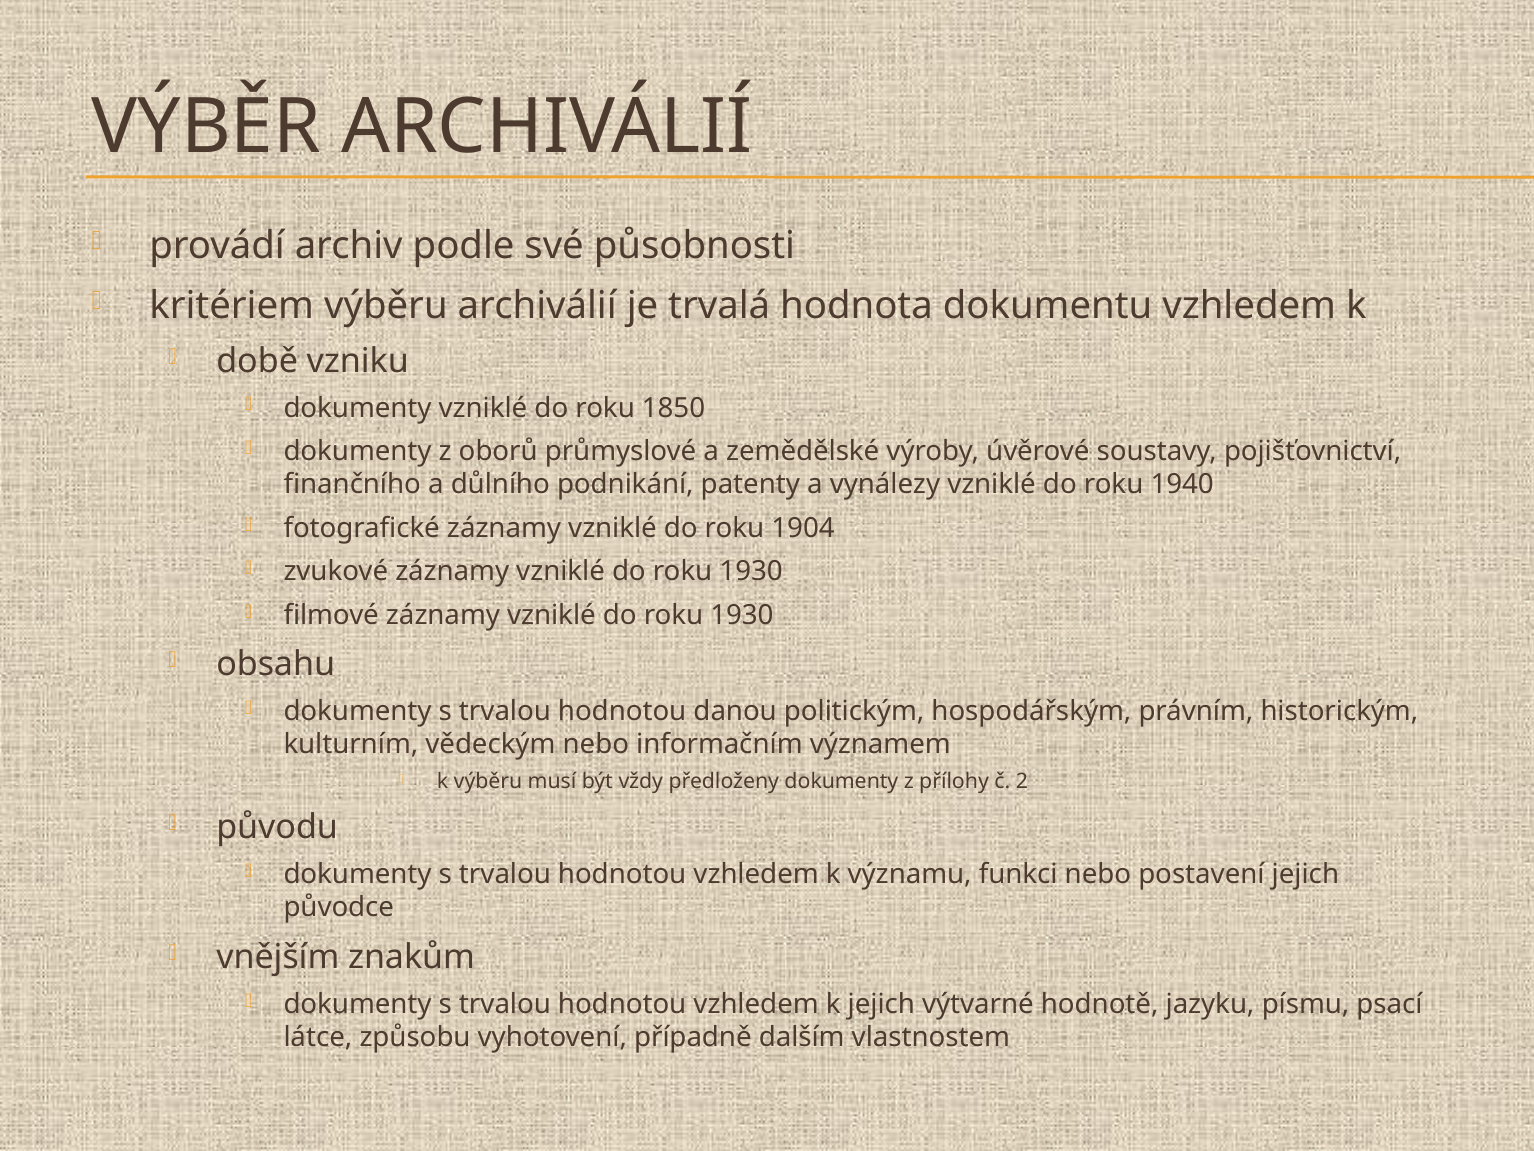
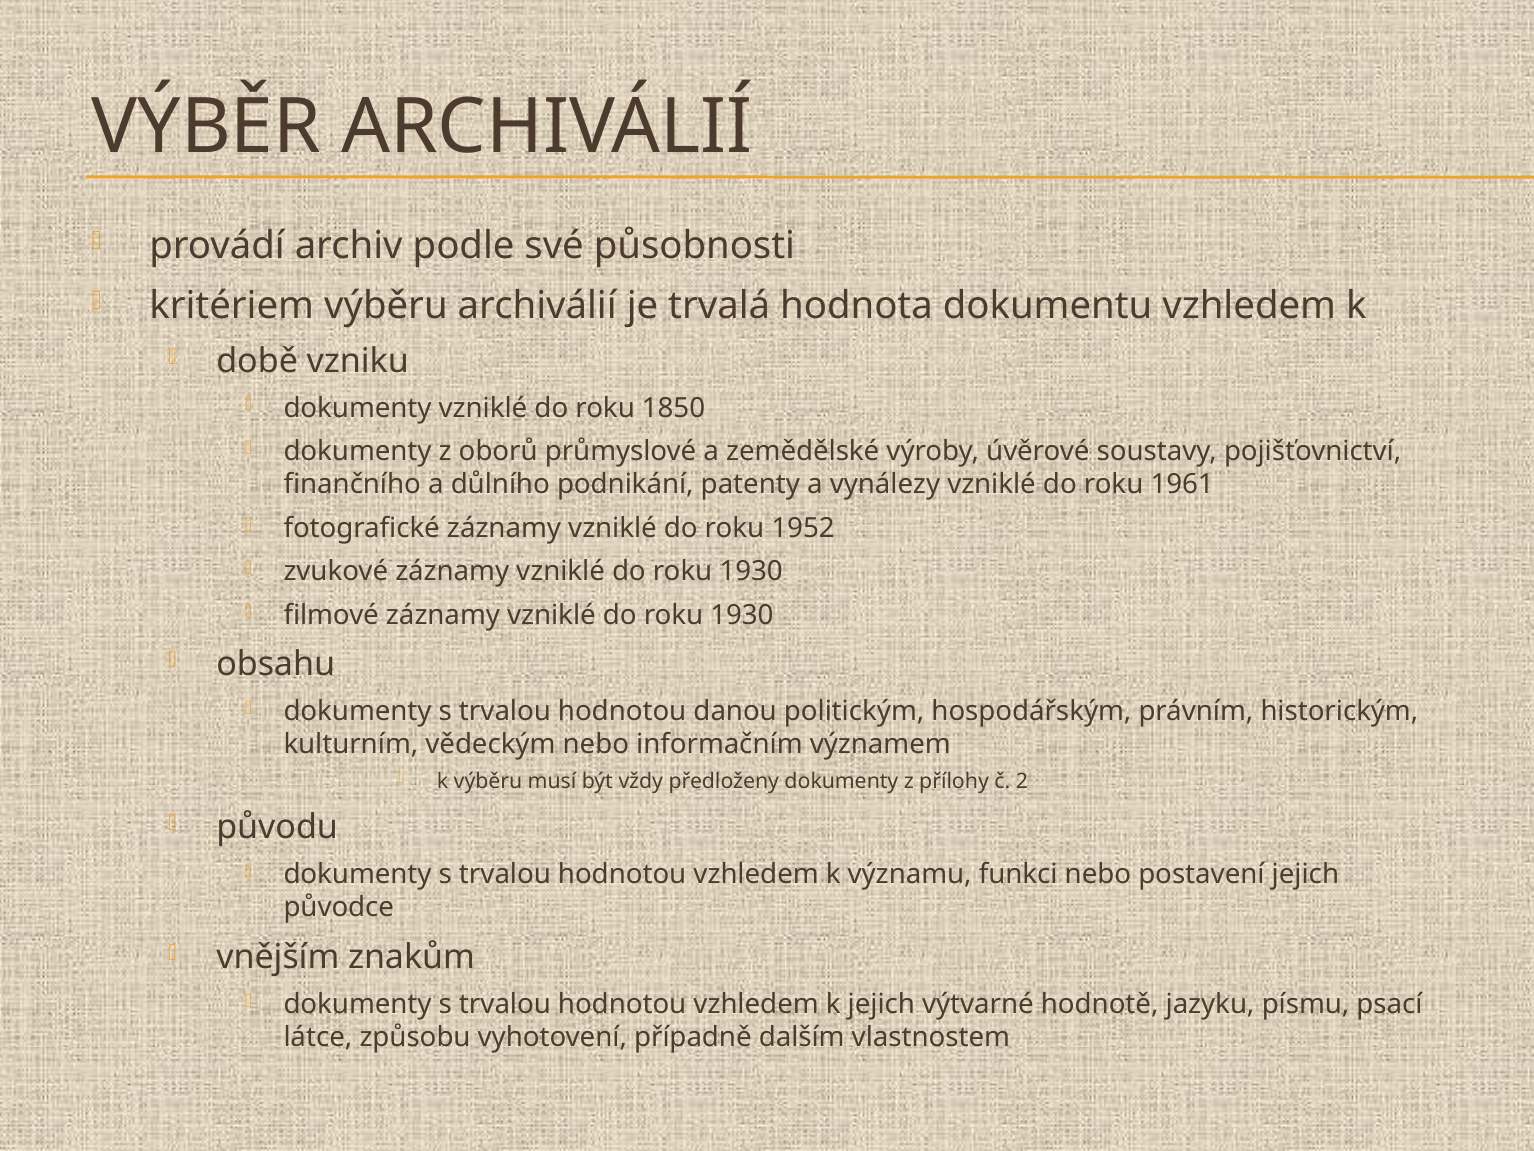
1940: 1940 -> 1961
1904: 1904 -> 1952
